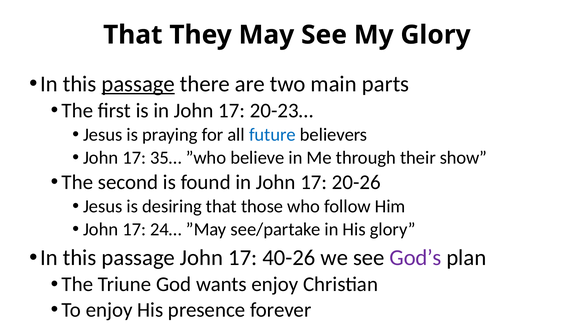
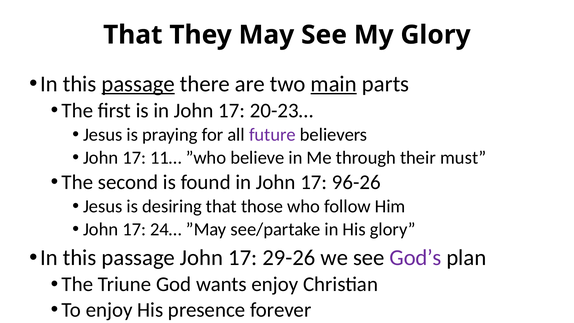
main underline: none -> present
future colour: blue -> purple
35…: 35… -> 11…
show: show -> must
20-26: 20-26 -> 96-26
40-26: 40-26 -> 29-26
